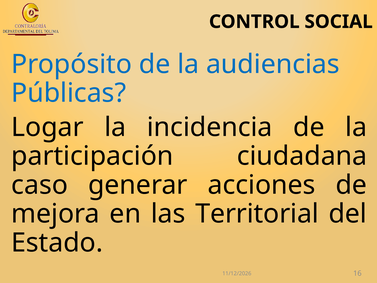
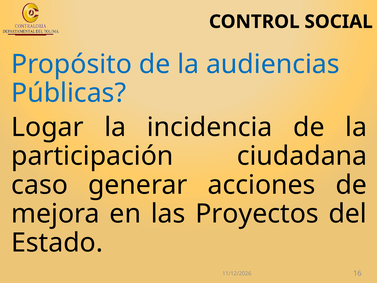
Territorial: Territorial -> Proyectos
